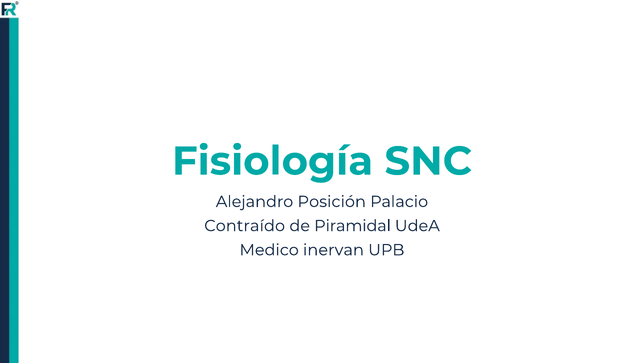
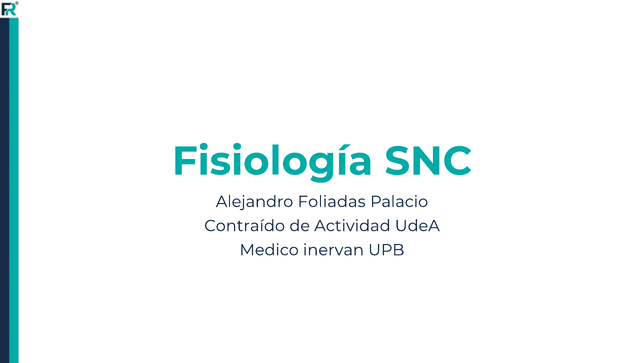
Posición: Posición -> Foliadas
Piramidal: Piramidal -> Actividad
